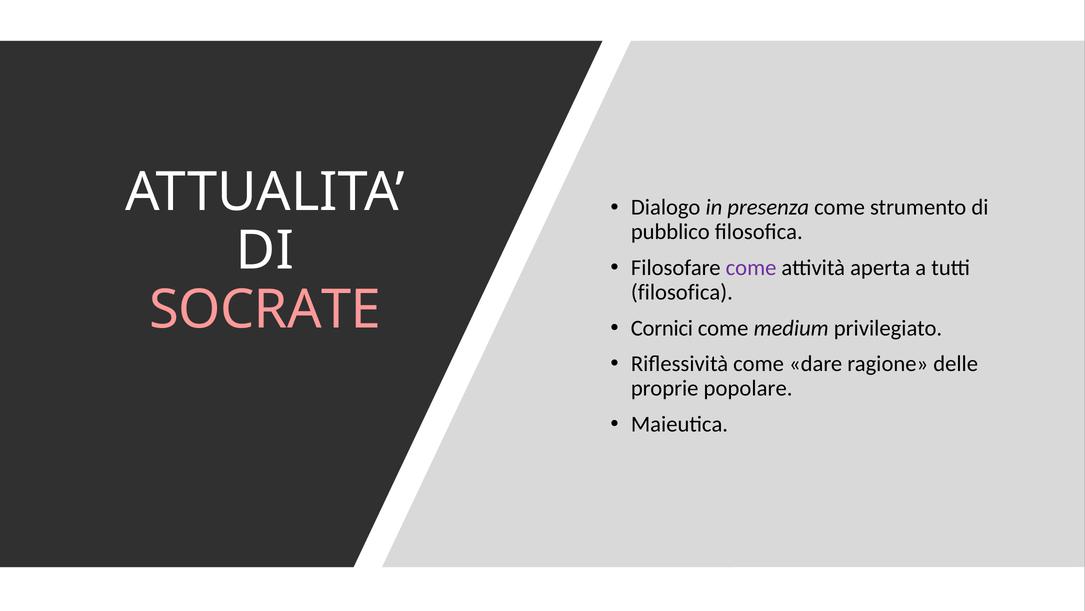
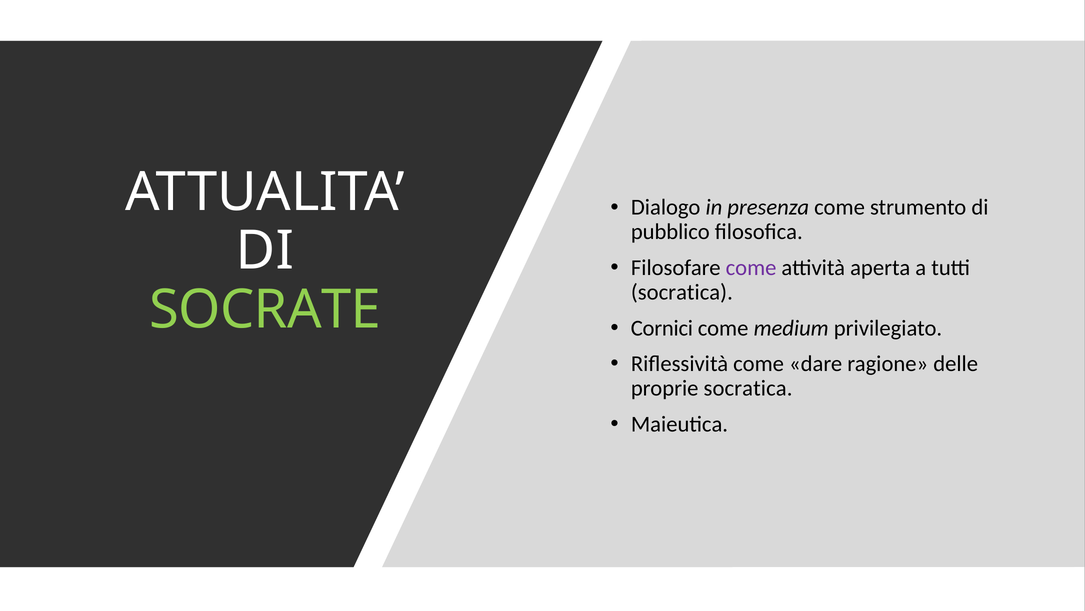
filosofica at (682, 292): filosofica -> socratica
SOCRATE colour: pink -> light green
proprie popolare: popolare -> socratica
